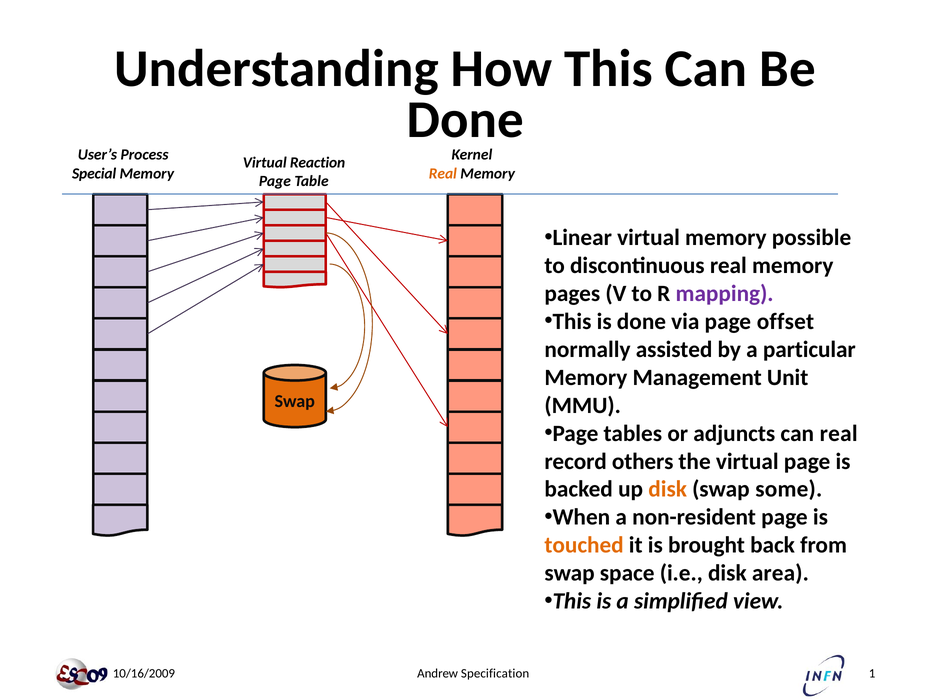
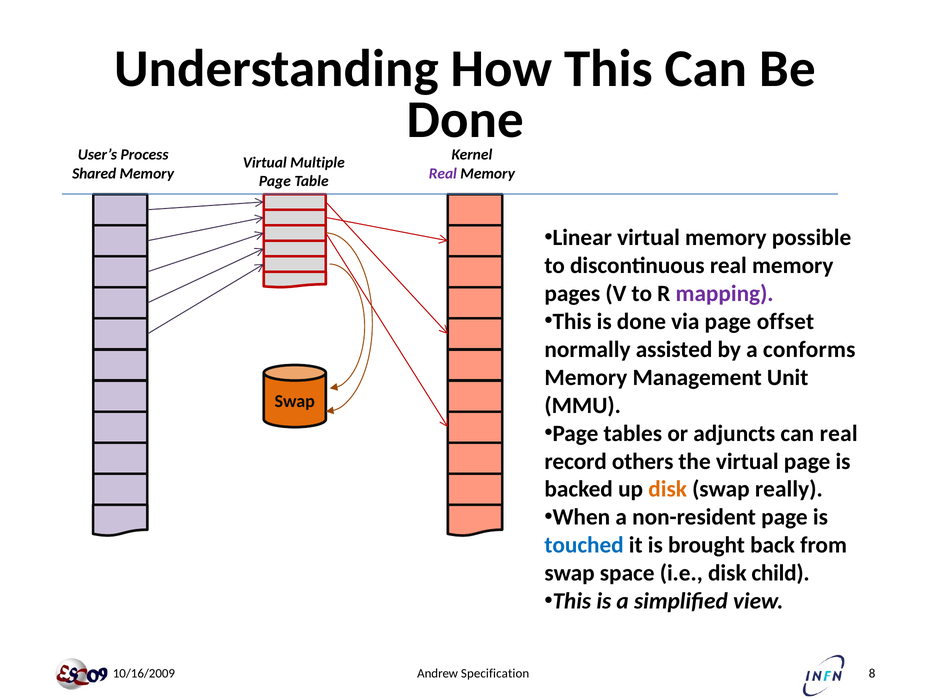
Reaction: Reaction -> Multiple
Special: Special -> Shared
Real at (443, 173) colour: orange -> purple
particular: particular -> conforms
some: some -> really
touched colour: orange -> blue
area: area -> child
1: 1 -> 8
